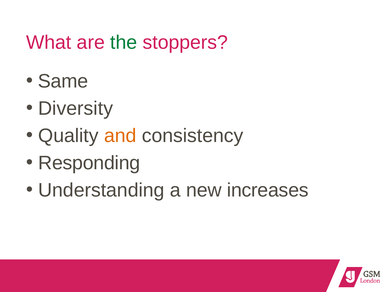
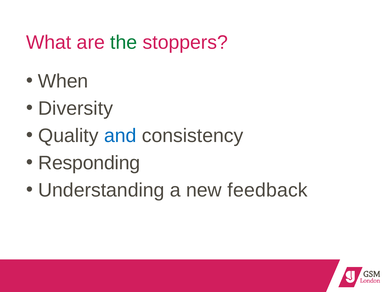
Same: Same -> When
and colour: orange -> blue
increases: increases -> feedback
